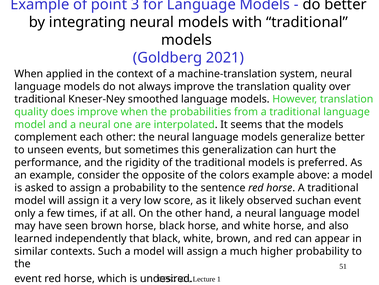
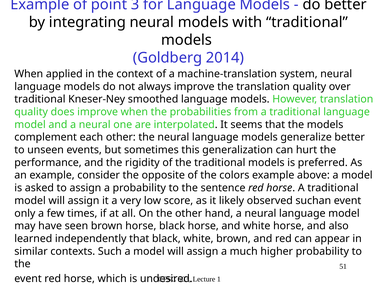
2021: 2021 -> 2014
